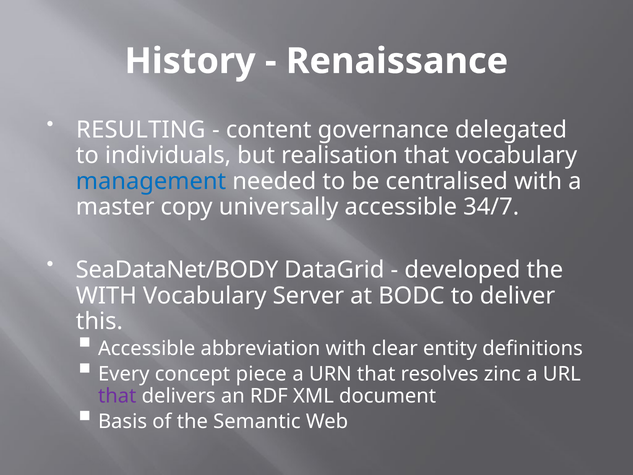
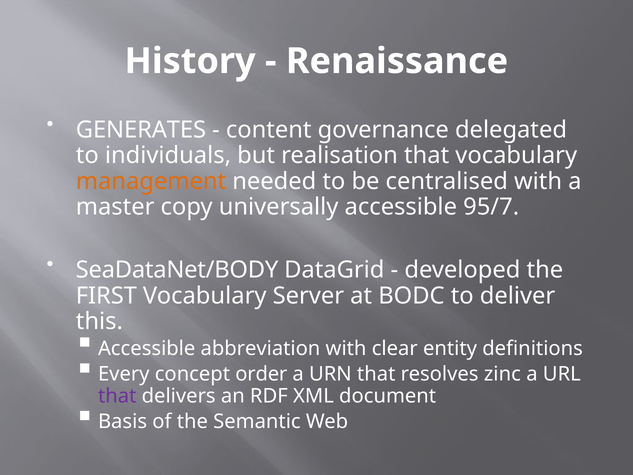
RESULTING: RESULTING -> GENERATES
management colour: blue -> orange
34/7: 34/7 -> 95/7
WITH at (106, 296): WITH -> FIRST
piece: piece -> order
